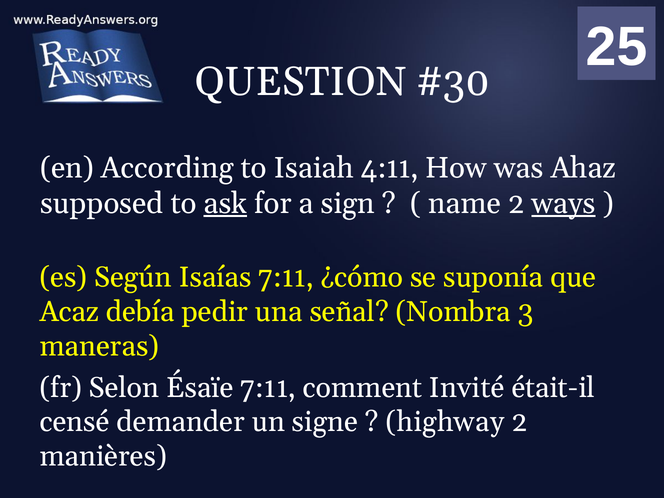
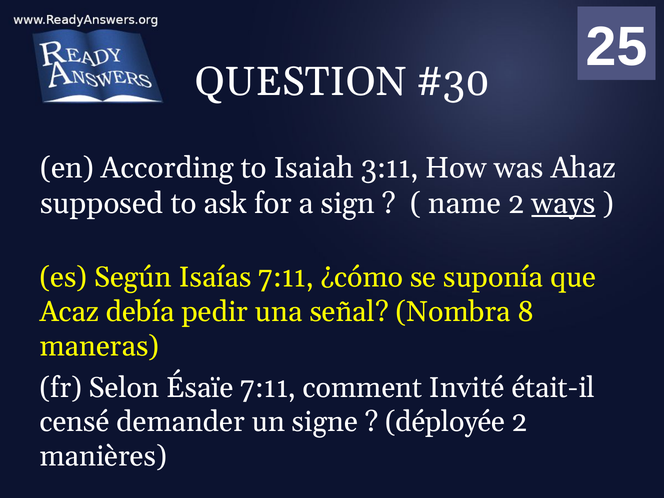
4:11: 4:11 -> 3:11
ask underline: present -> none
3: 3 -> 8
highway: highway -> déployée
